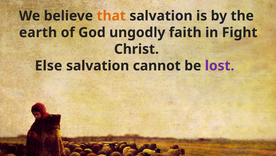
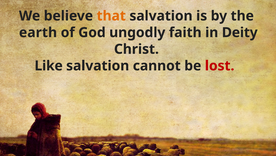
Fight: Fight -> Deity
Else: Else -> Like
lost colour: purple -> red
